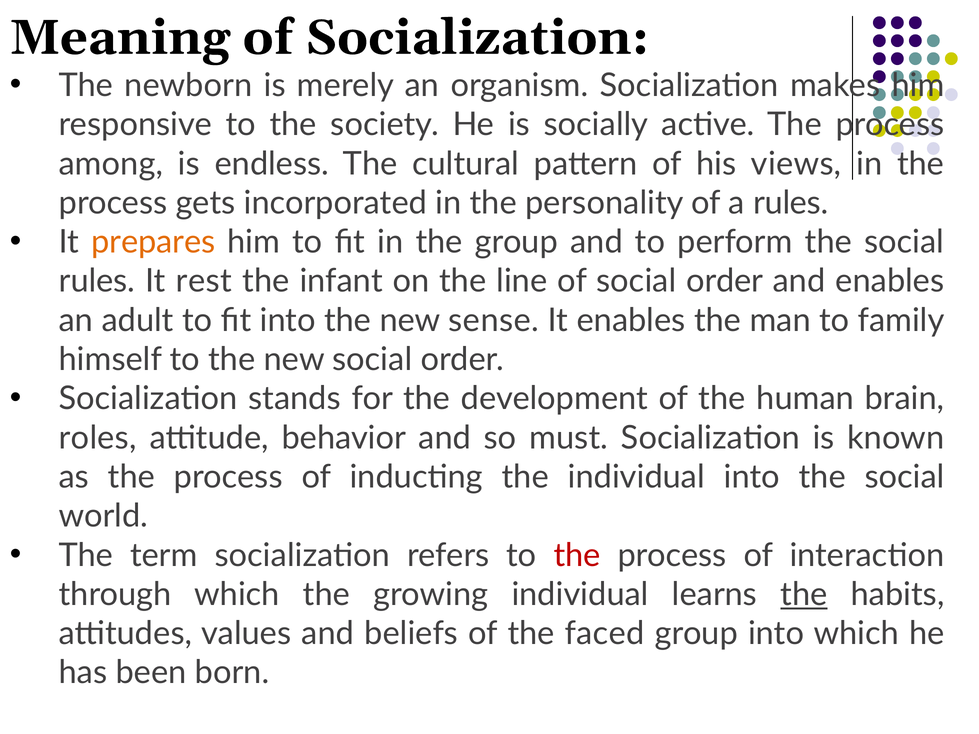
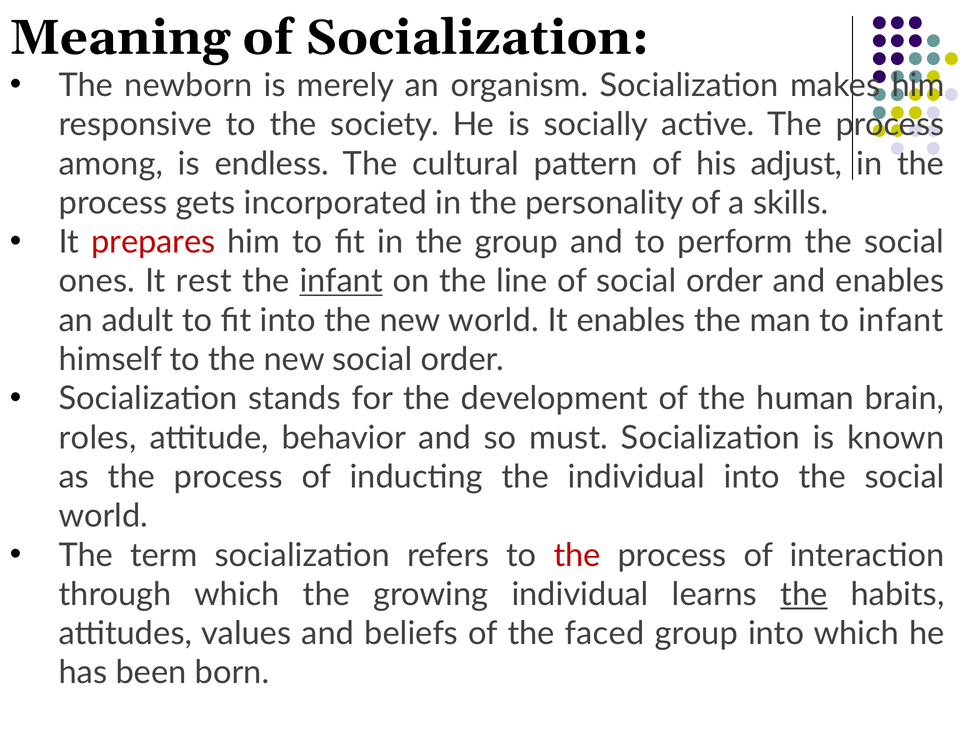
views: views -> adjust
a rules: rules -> skills
prepares colour: orange -> red
rules at (97, 281): rules -> ones
infant at (341, 281) underline: none -> present
new sense: sense -> world
to family: family -> infant
